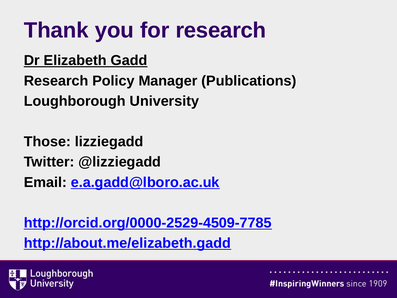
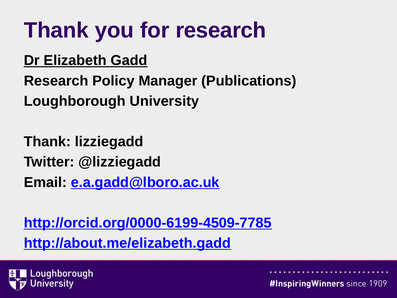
Those at (47, 142): Those -> Thank
http://orcid.org/0000-2529-4509-7785: http://orcid.org/0000-2529-4509-7785 -> http://orcid.org/0000-6199-4509-7785
